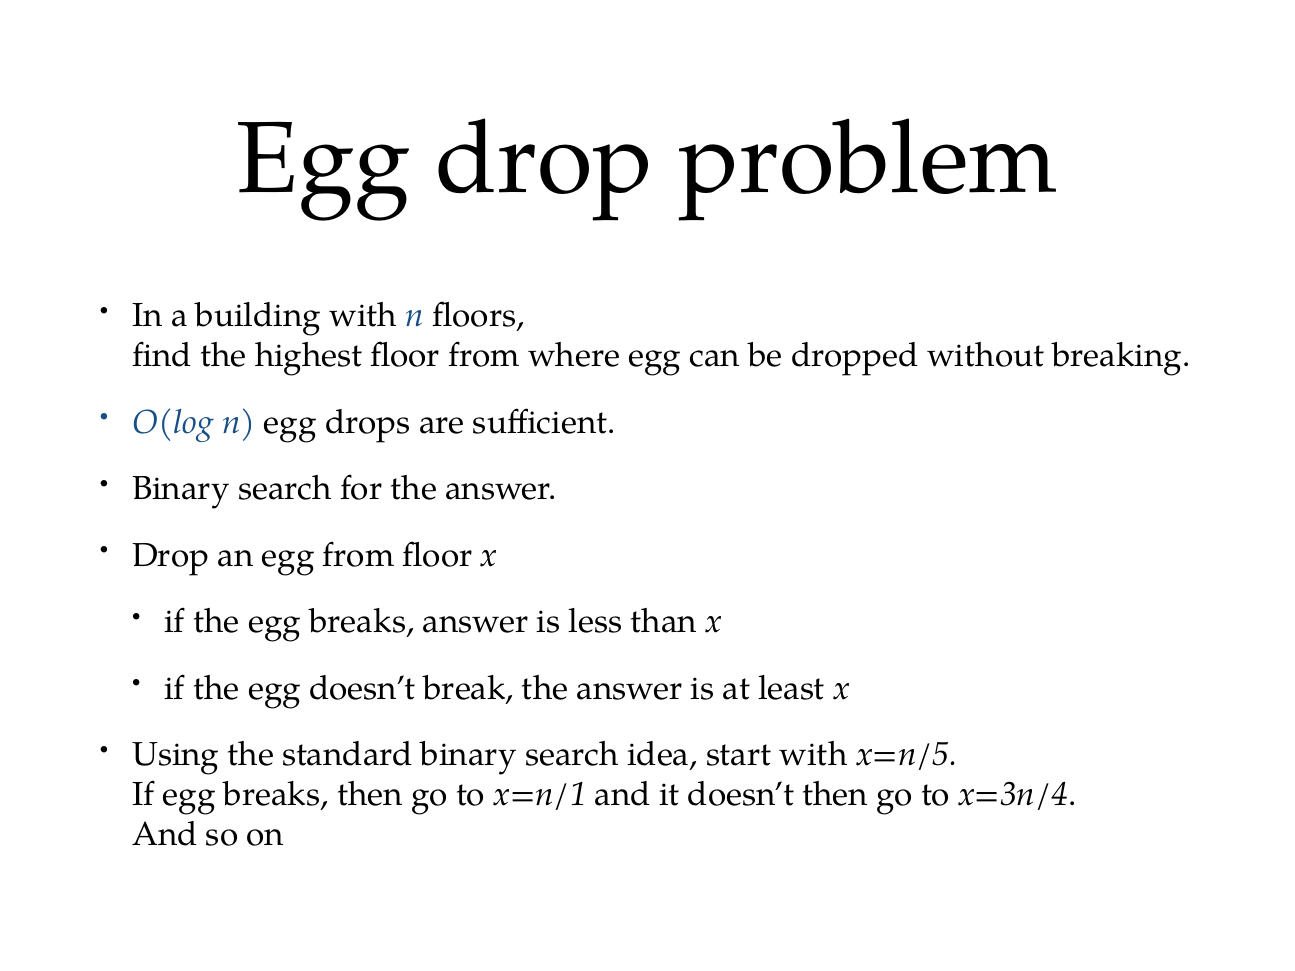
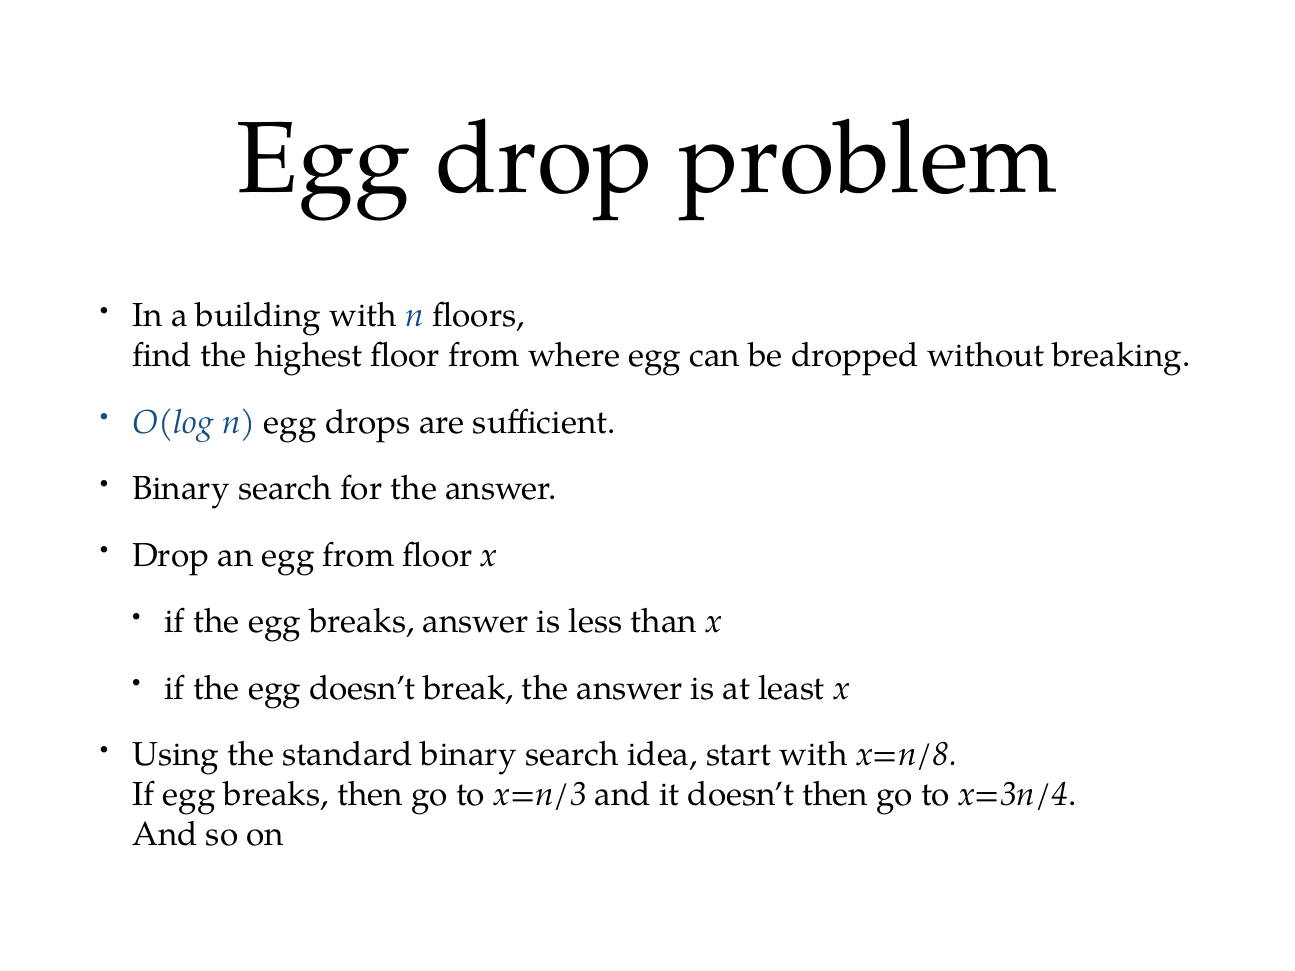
x=n/5: x=n/5 -> x=n/8
x=n/1: x=n/1 -> x=n/3
